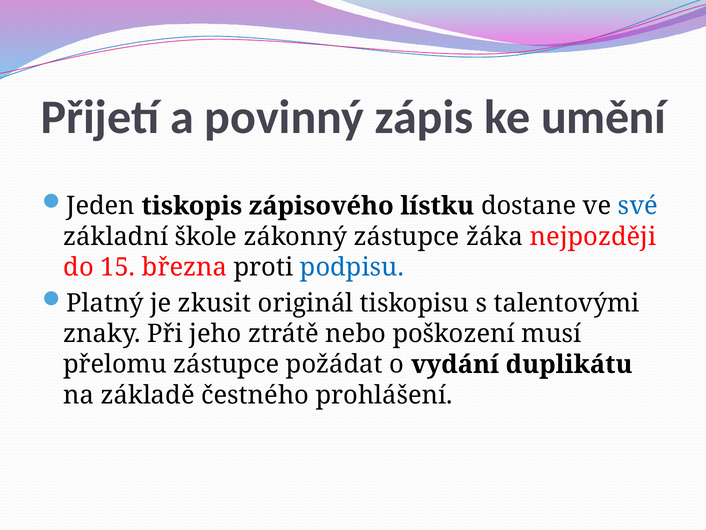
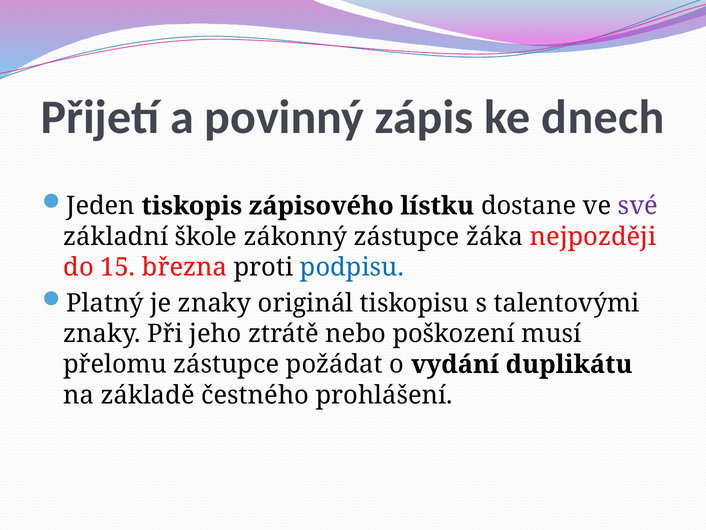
umění: umění -> dnech
své colour: blue -> purple
je zkusit: zkusit -> znaky
